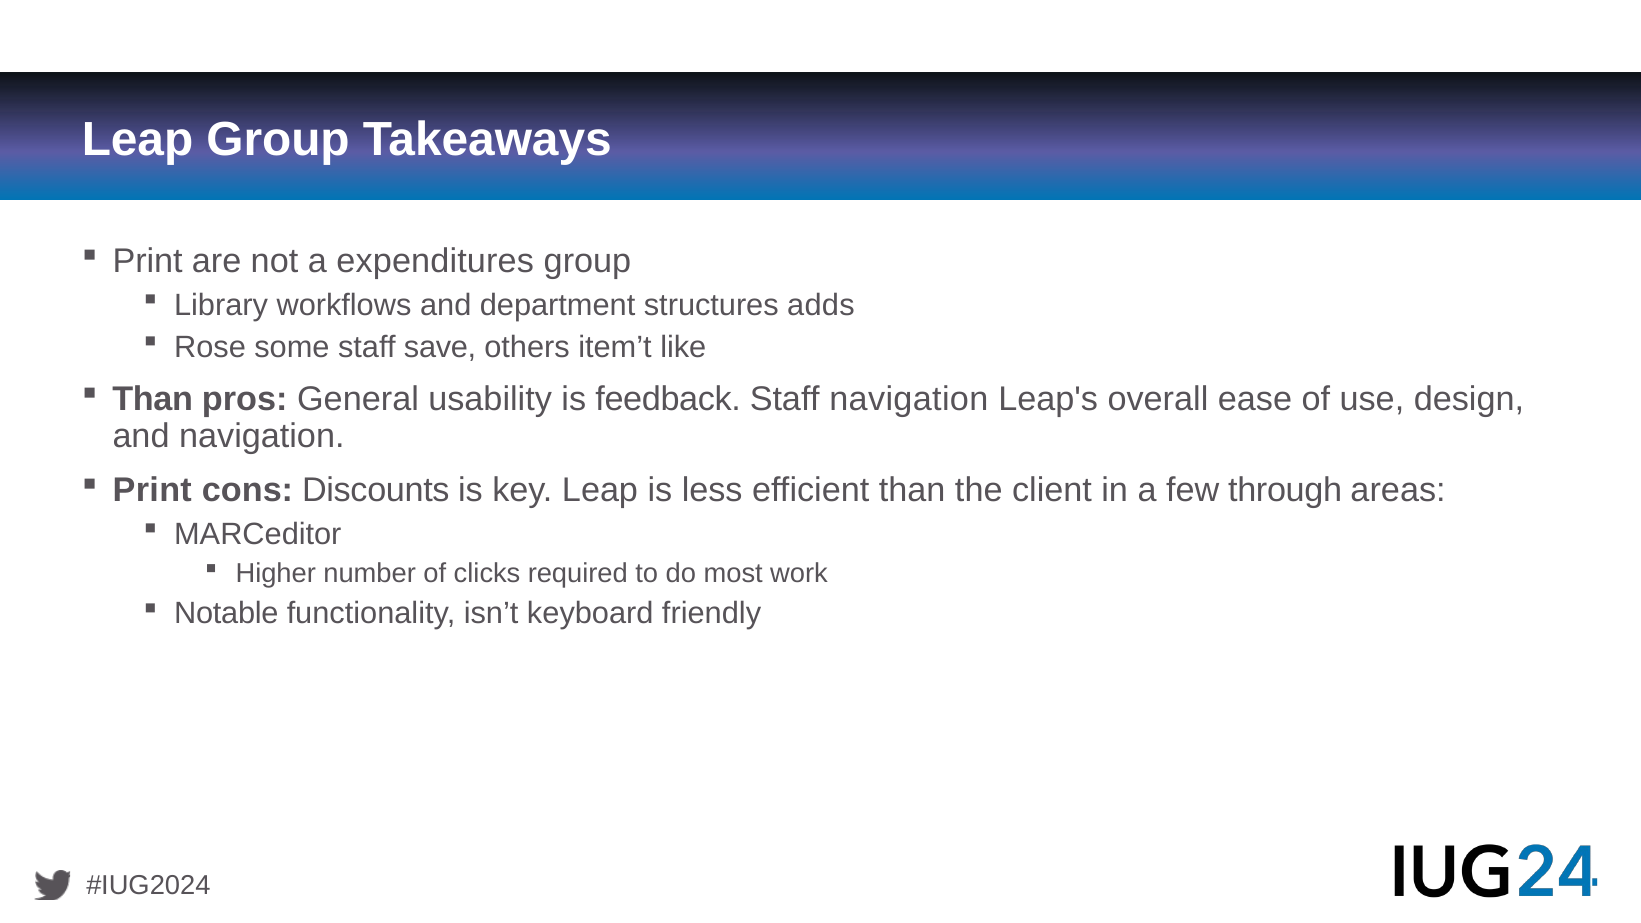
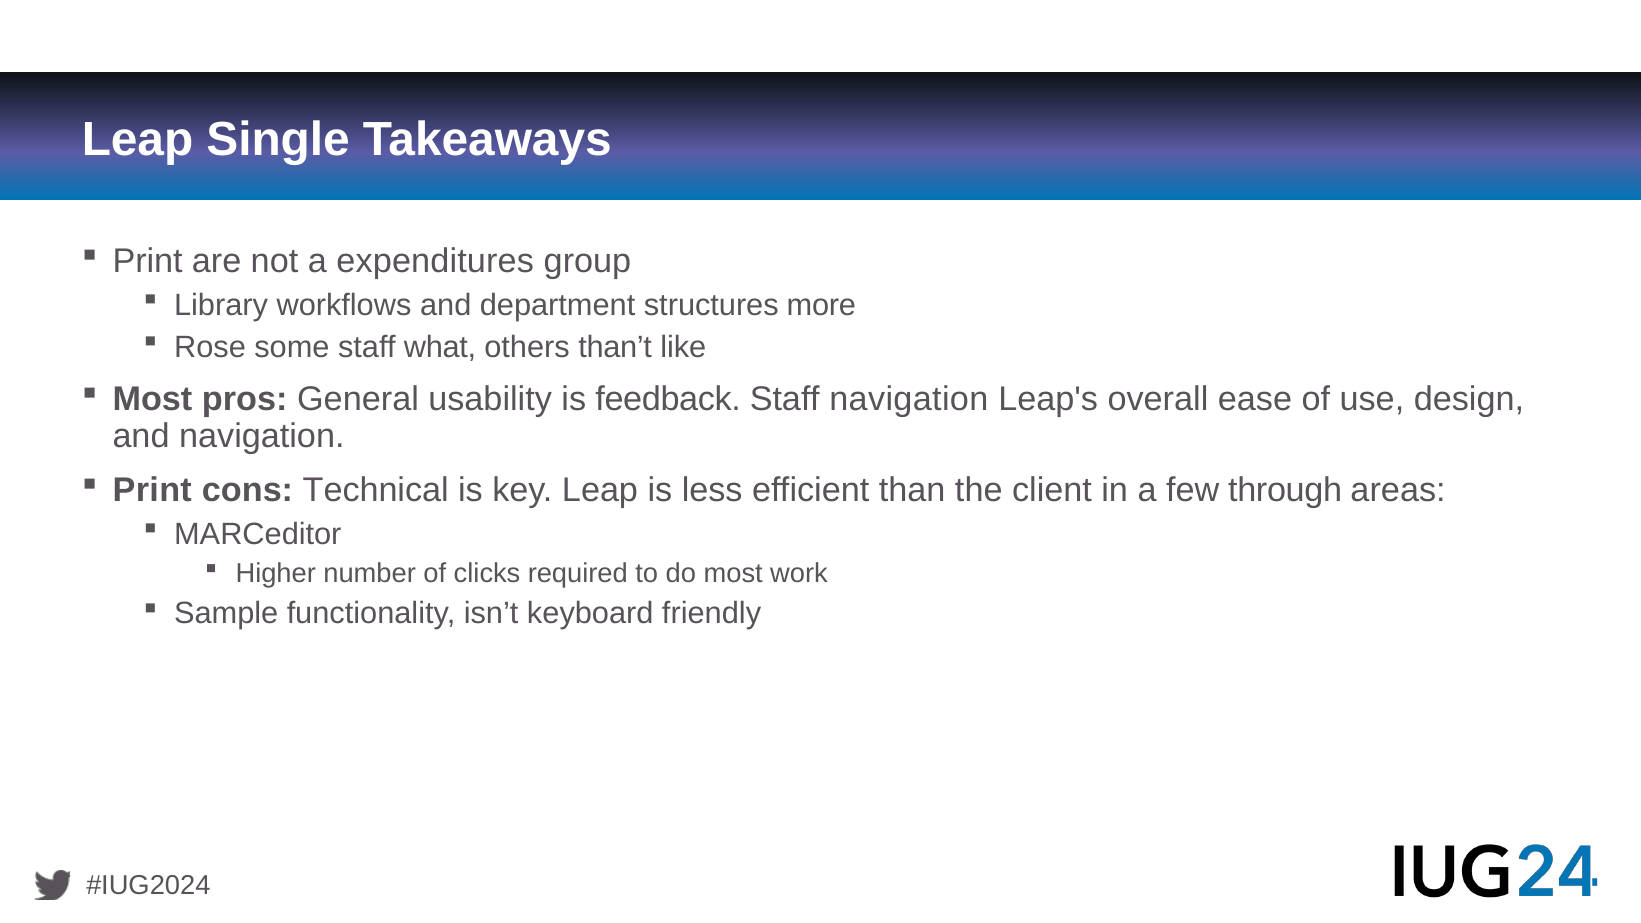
Leap Group: Group -> Single
adds: adds -> more
save: save -> what
item’t: item’t -> than’t
Than at (153, 399): Than -> Most
Discounts: Discounts -> Technical
Notable: Notable -> Sample
